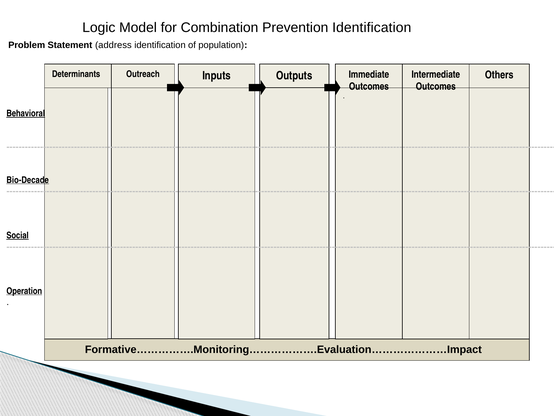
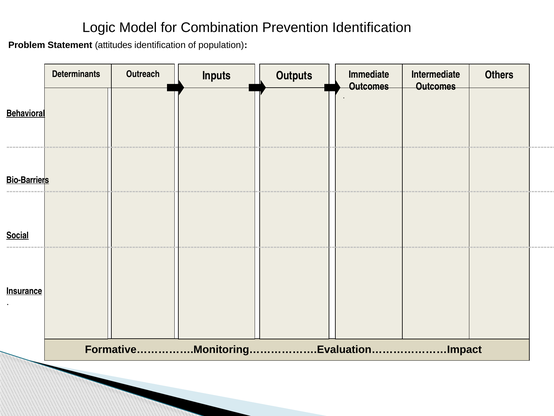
address: address -> attitudes
Bio-Decade: Bio-Decade -> Bio-Barriers
Operation: Operation -> Insurance
